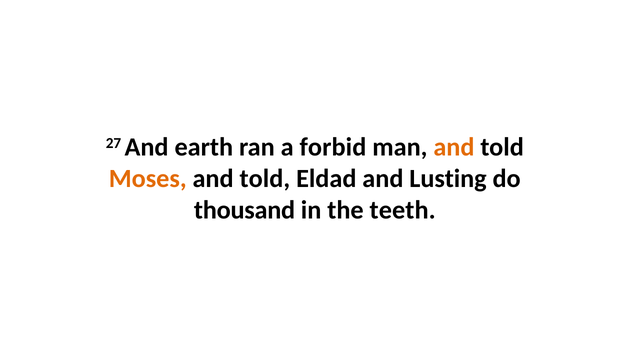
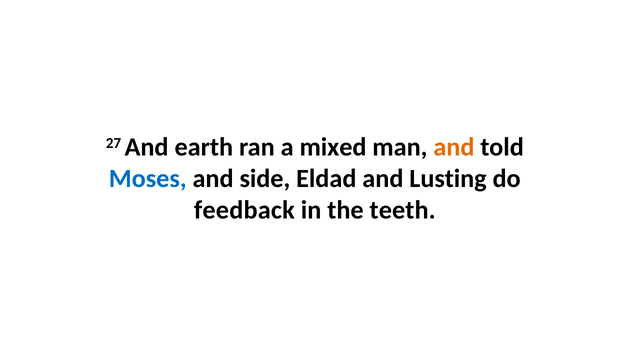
forbid: forbid -> mixed
Moses colour: orange -> blue
told at (265, 179): told -> side
thousand: thousand -> feedback
